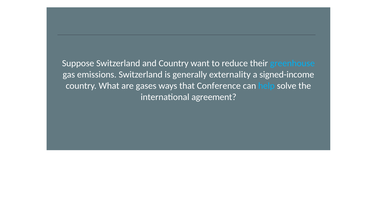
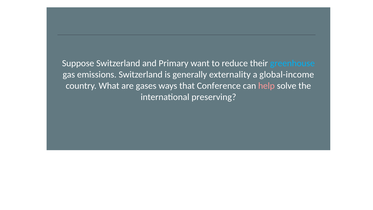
and Country: Country -> Primary
signed-income: signed-income -> global-income
help colour: light blue -> pink
agreement: agreement -> preserving
